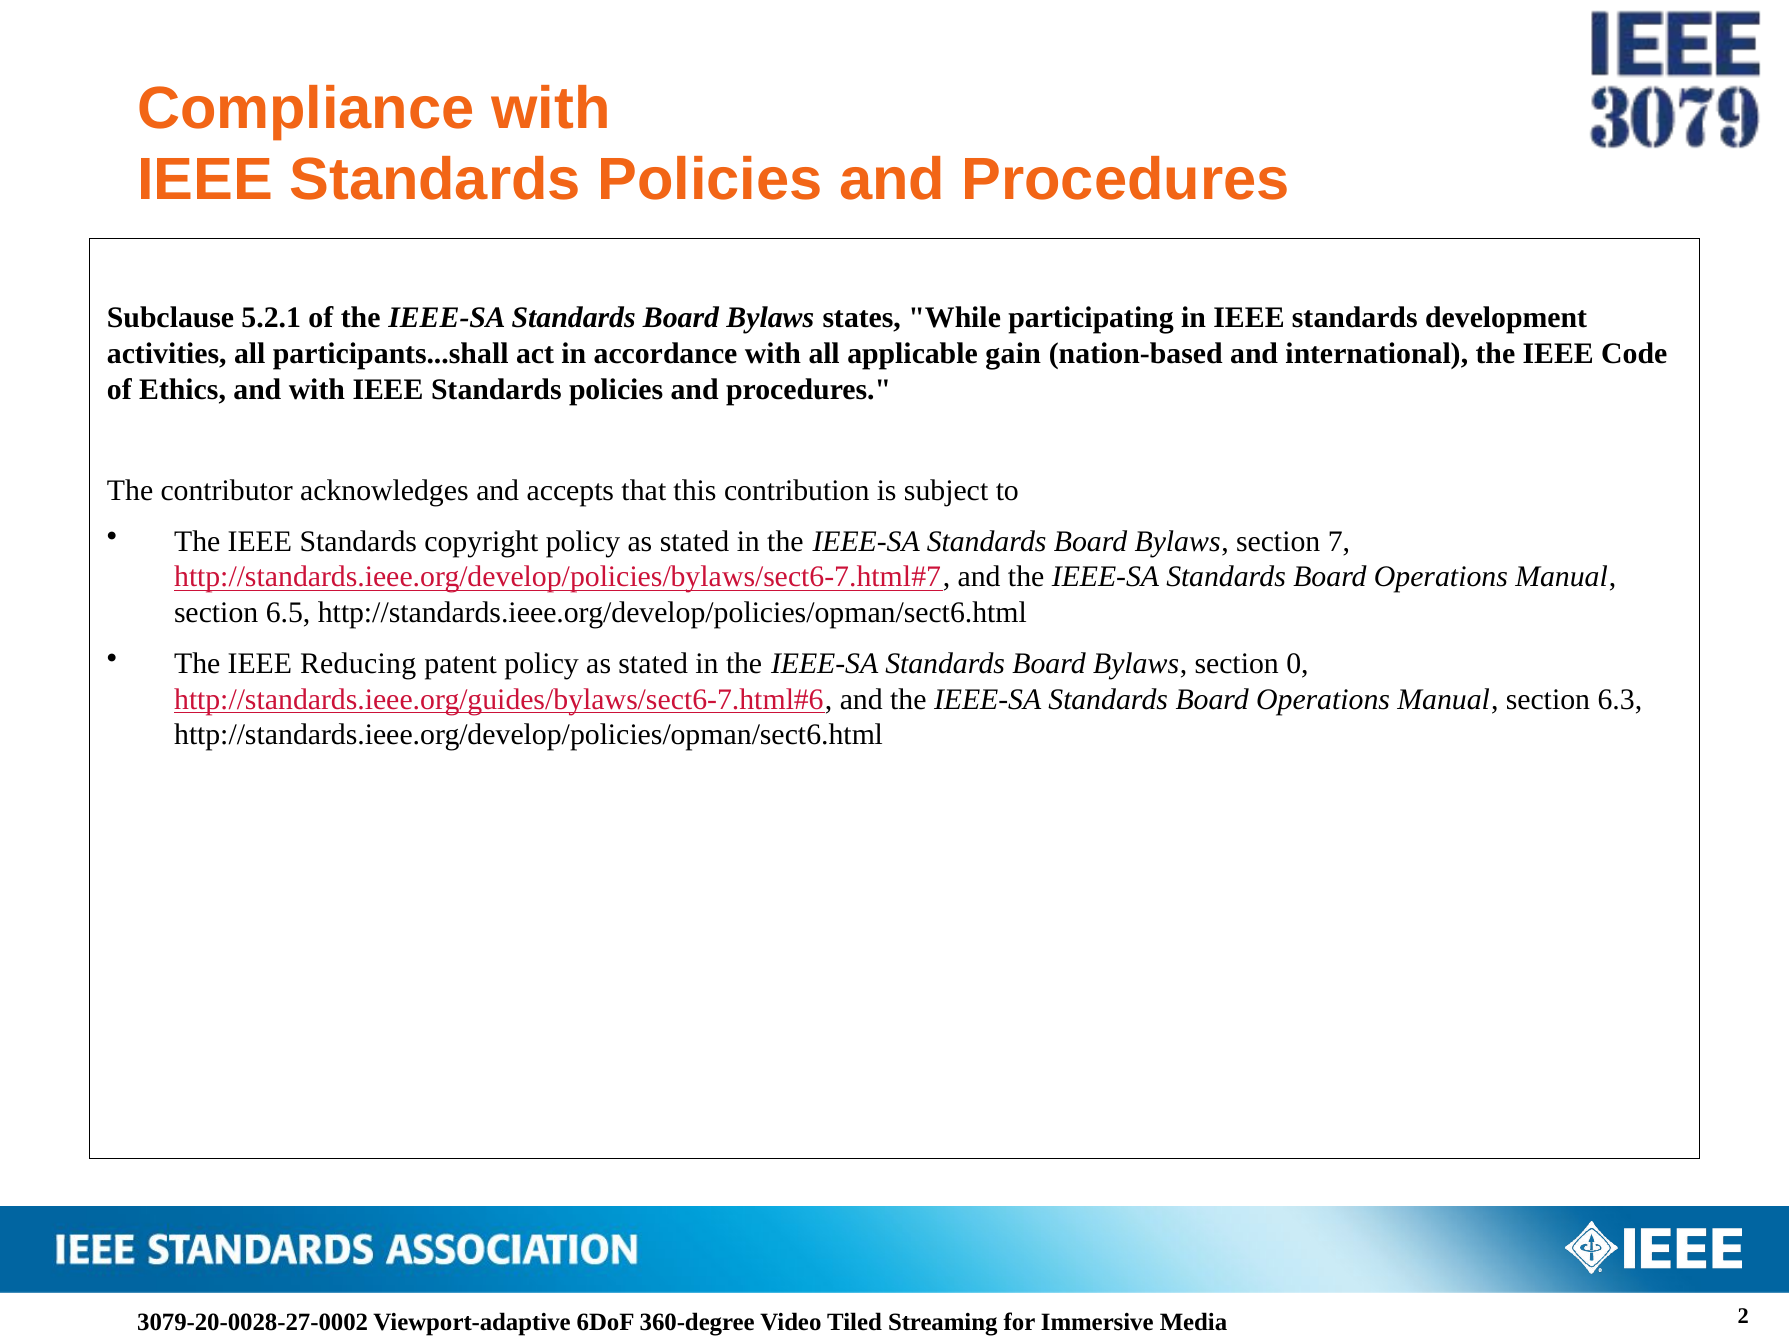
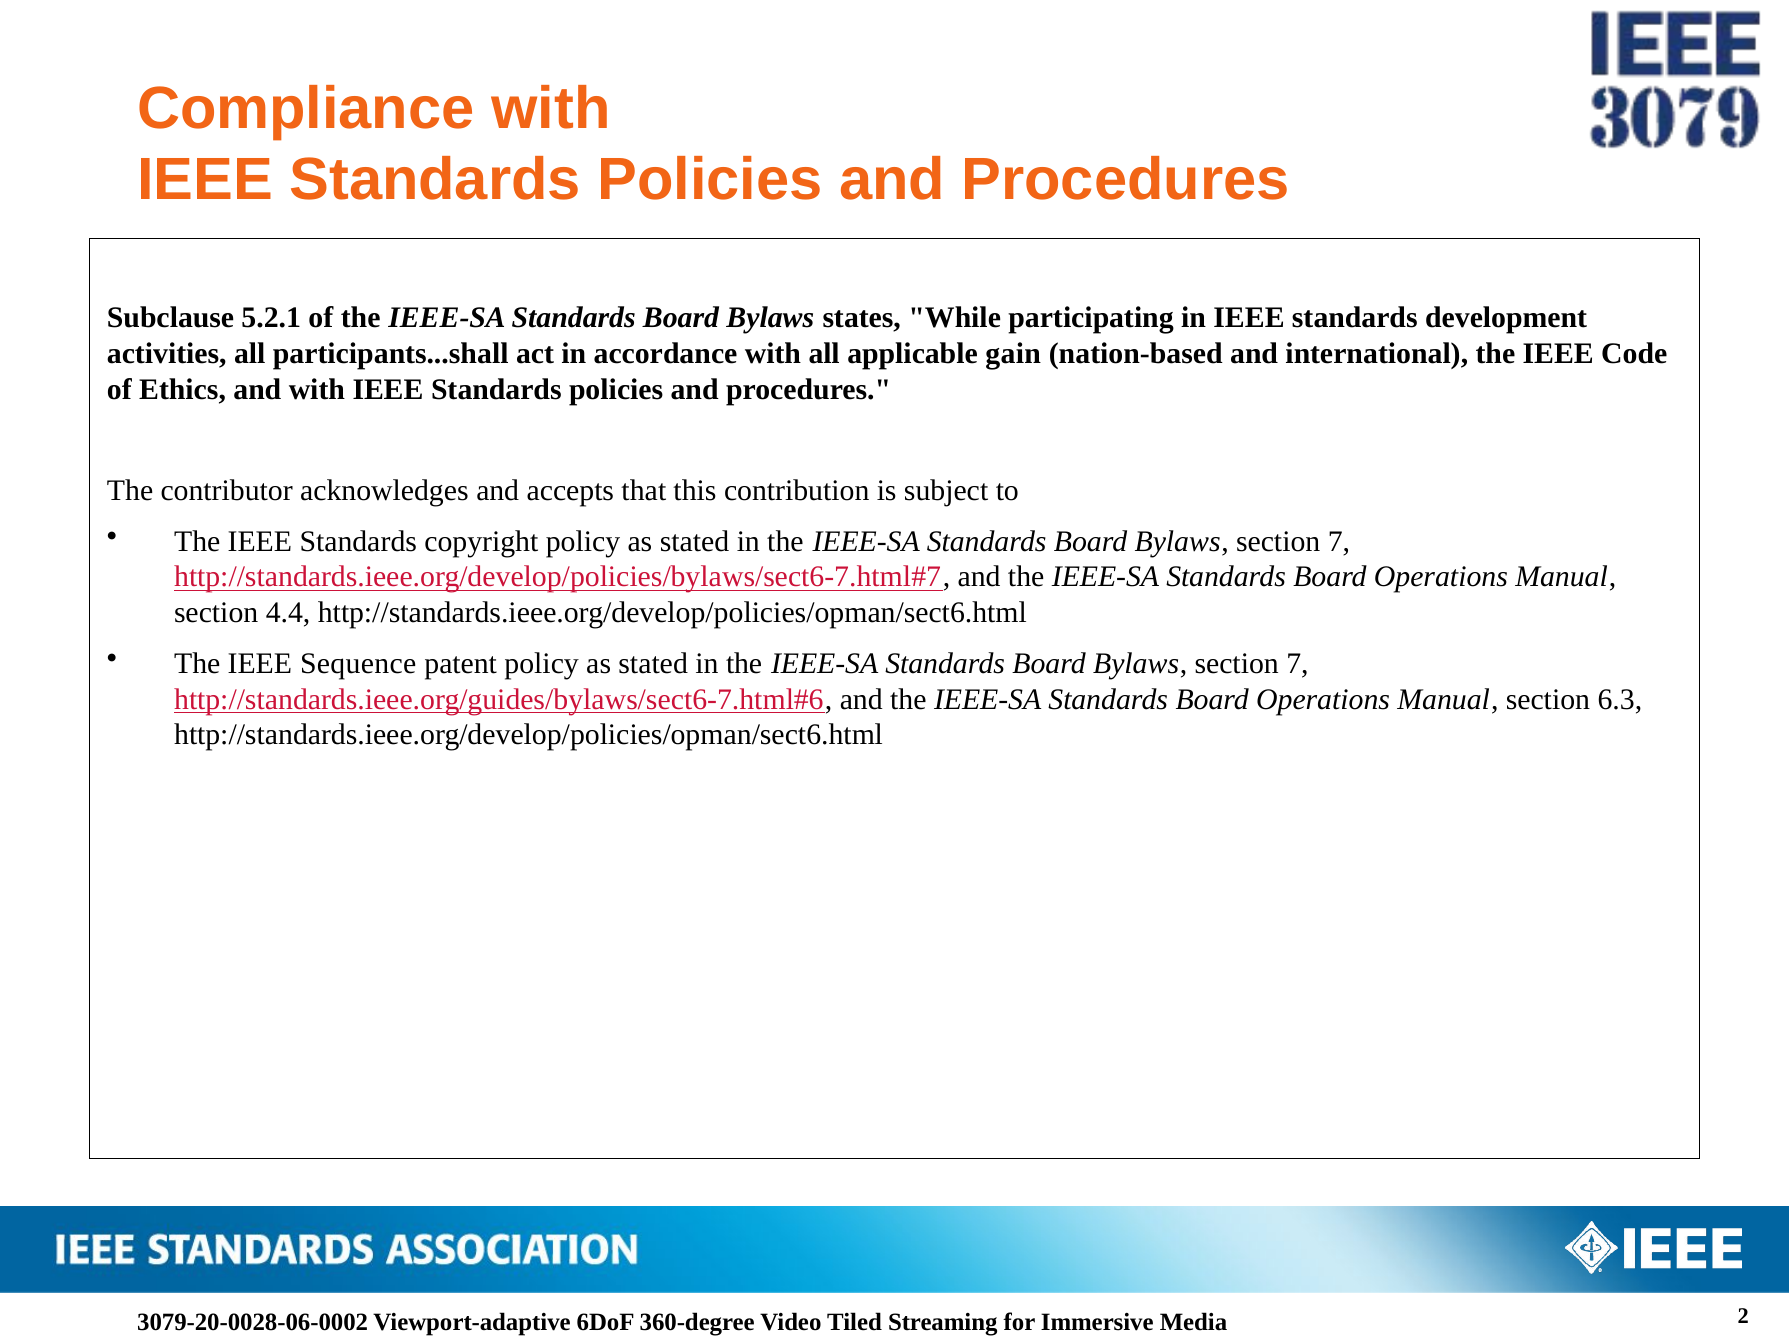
6.5: 6.5 -> 4.4
Reducing: Reducing -> Sequence
0 at (1297, 664): 0 -> 7
3079-20-0028-27-0002: 3079-20-0028-27-0002 -> 3079-20-0028-06-0002
